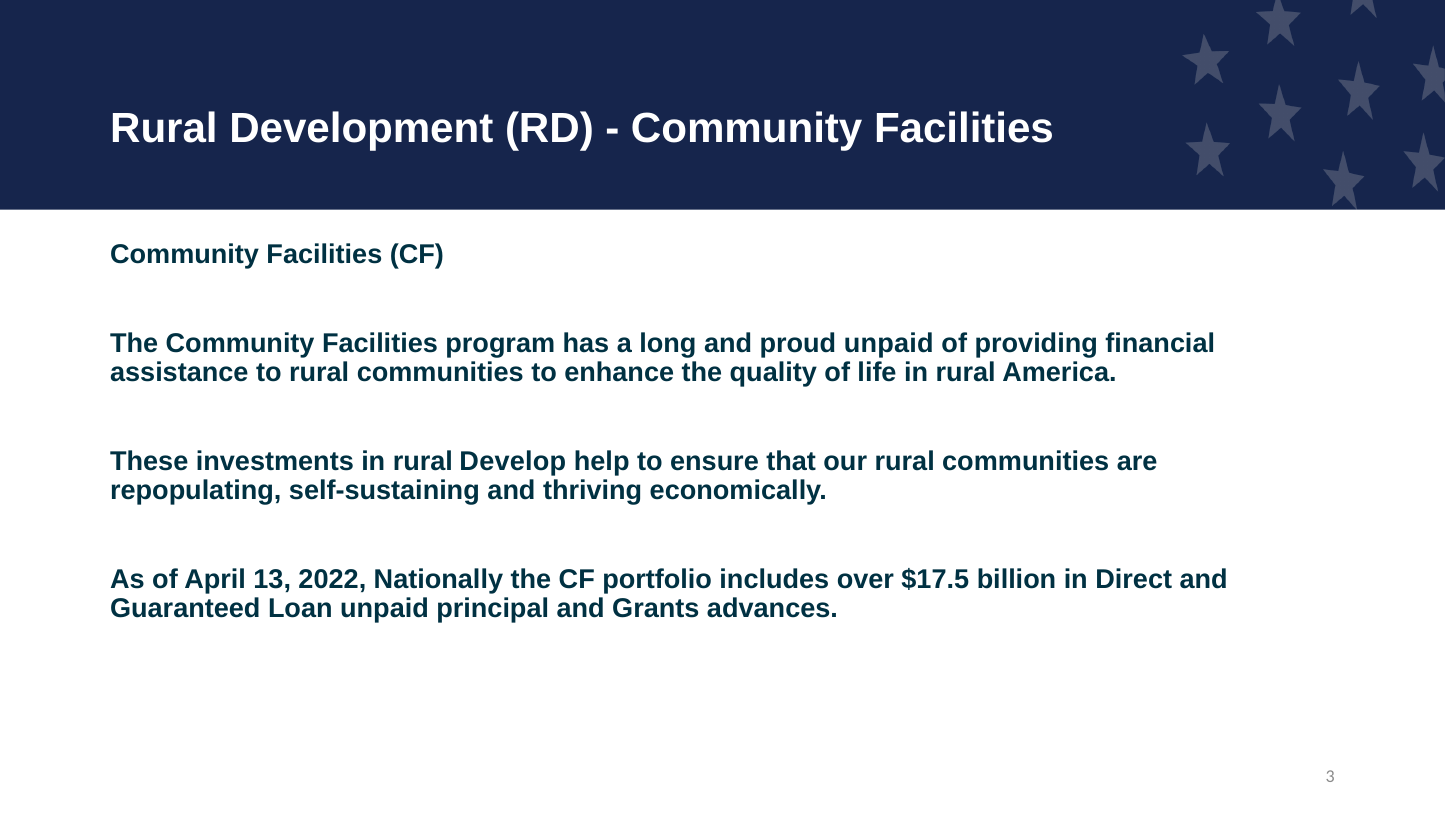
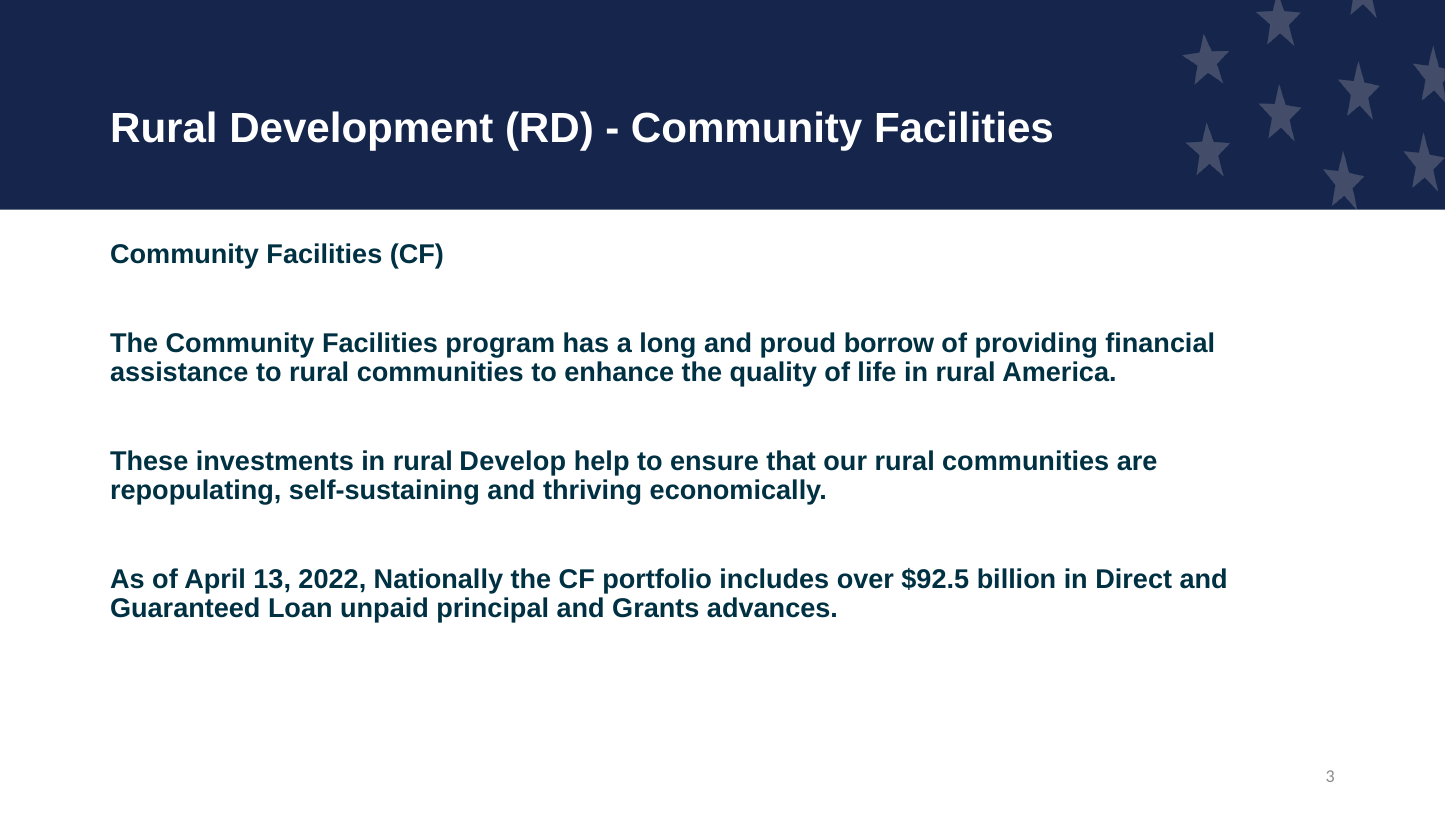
proud unpaid: unpaid -> borrow
$17.5: $17.5 -> $92.5
